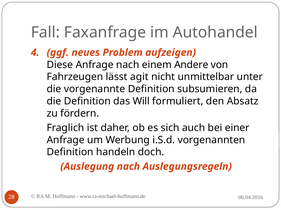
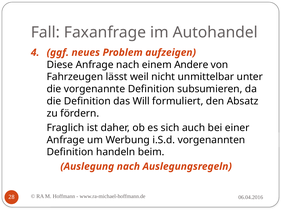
agit: agit -> weil
doch: doch -> beim
